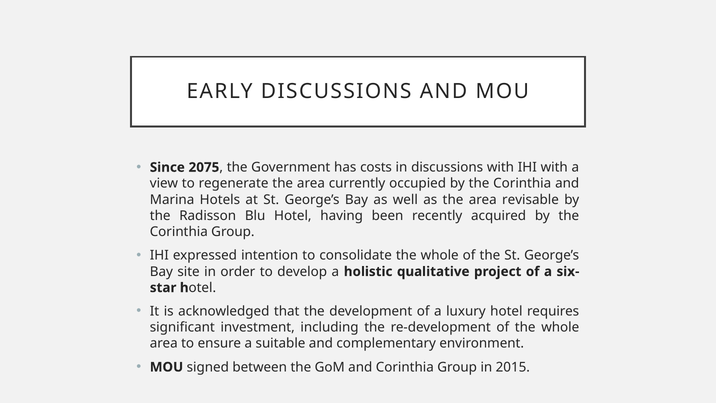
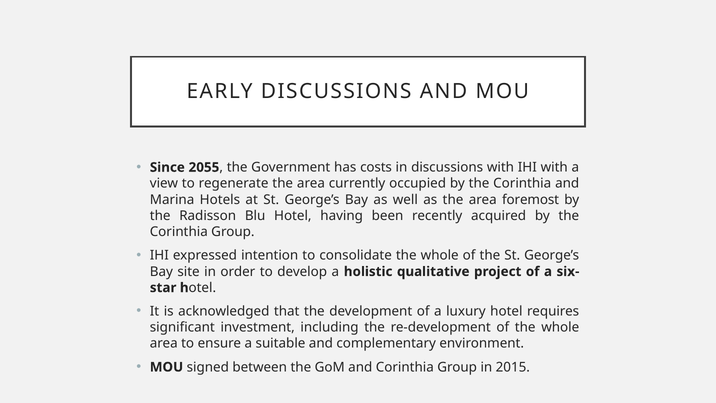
2075: 2075 -> 2055
revisable: revisable -> foremost
